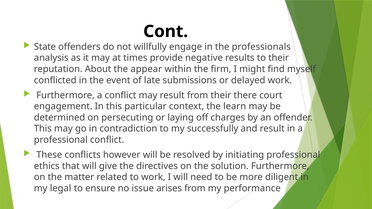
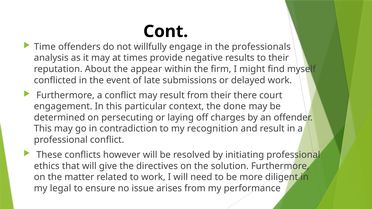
State: State -> Time
learn: learn -> done
successfully: successfully -> recognition
